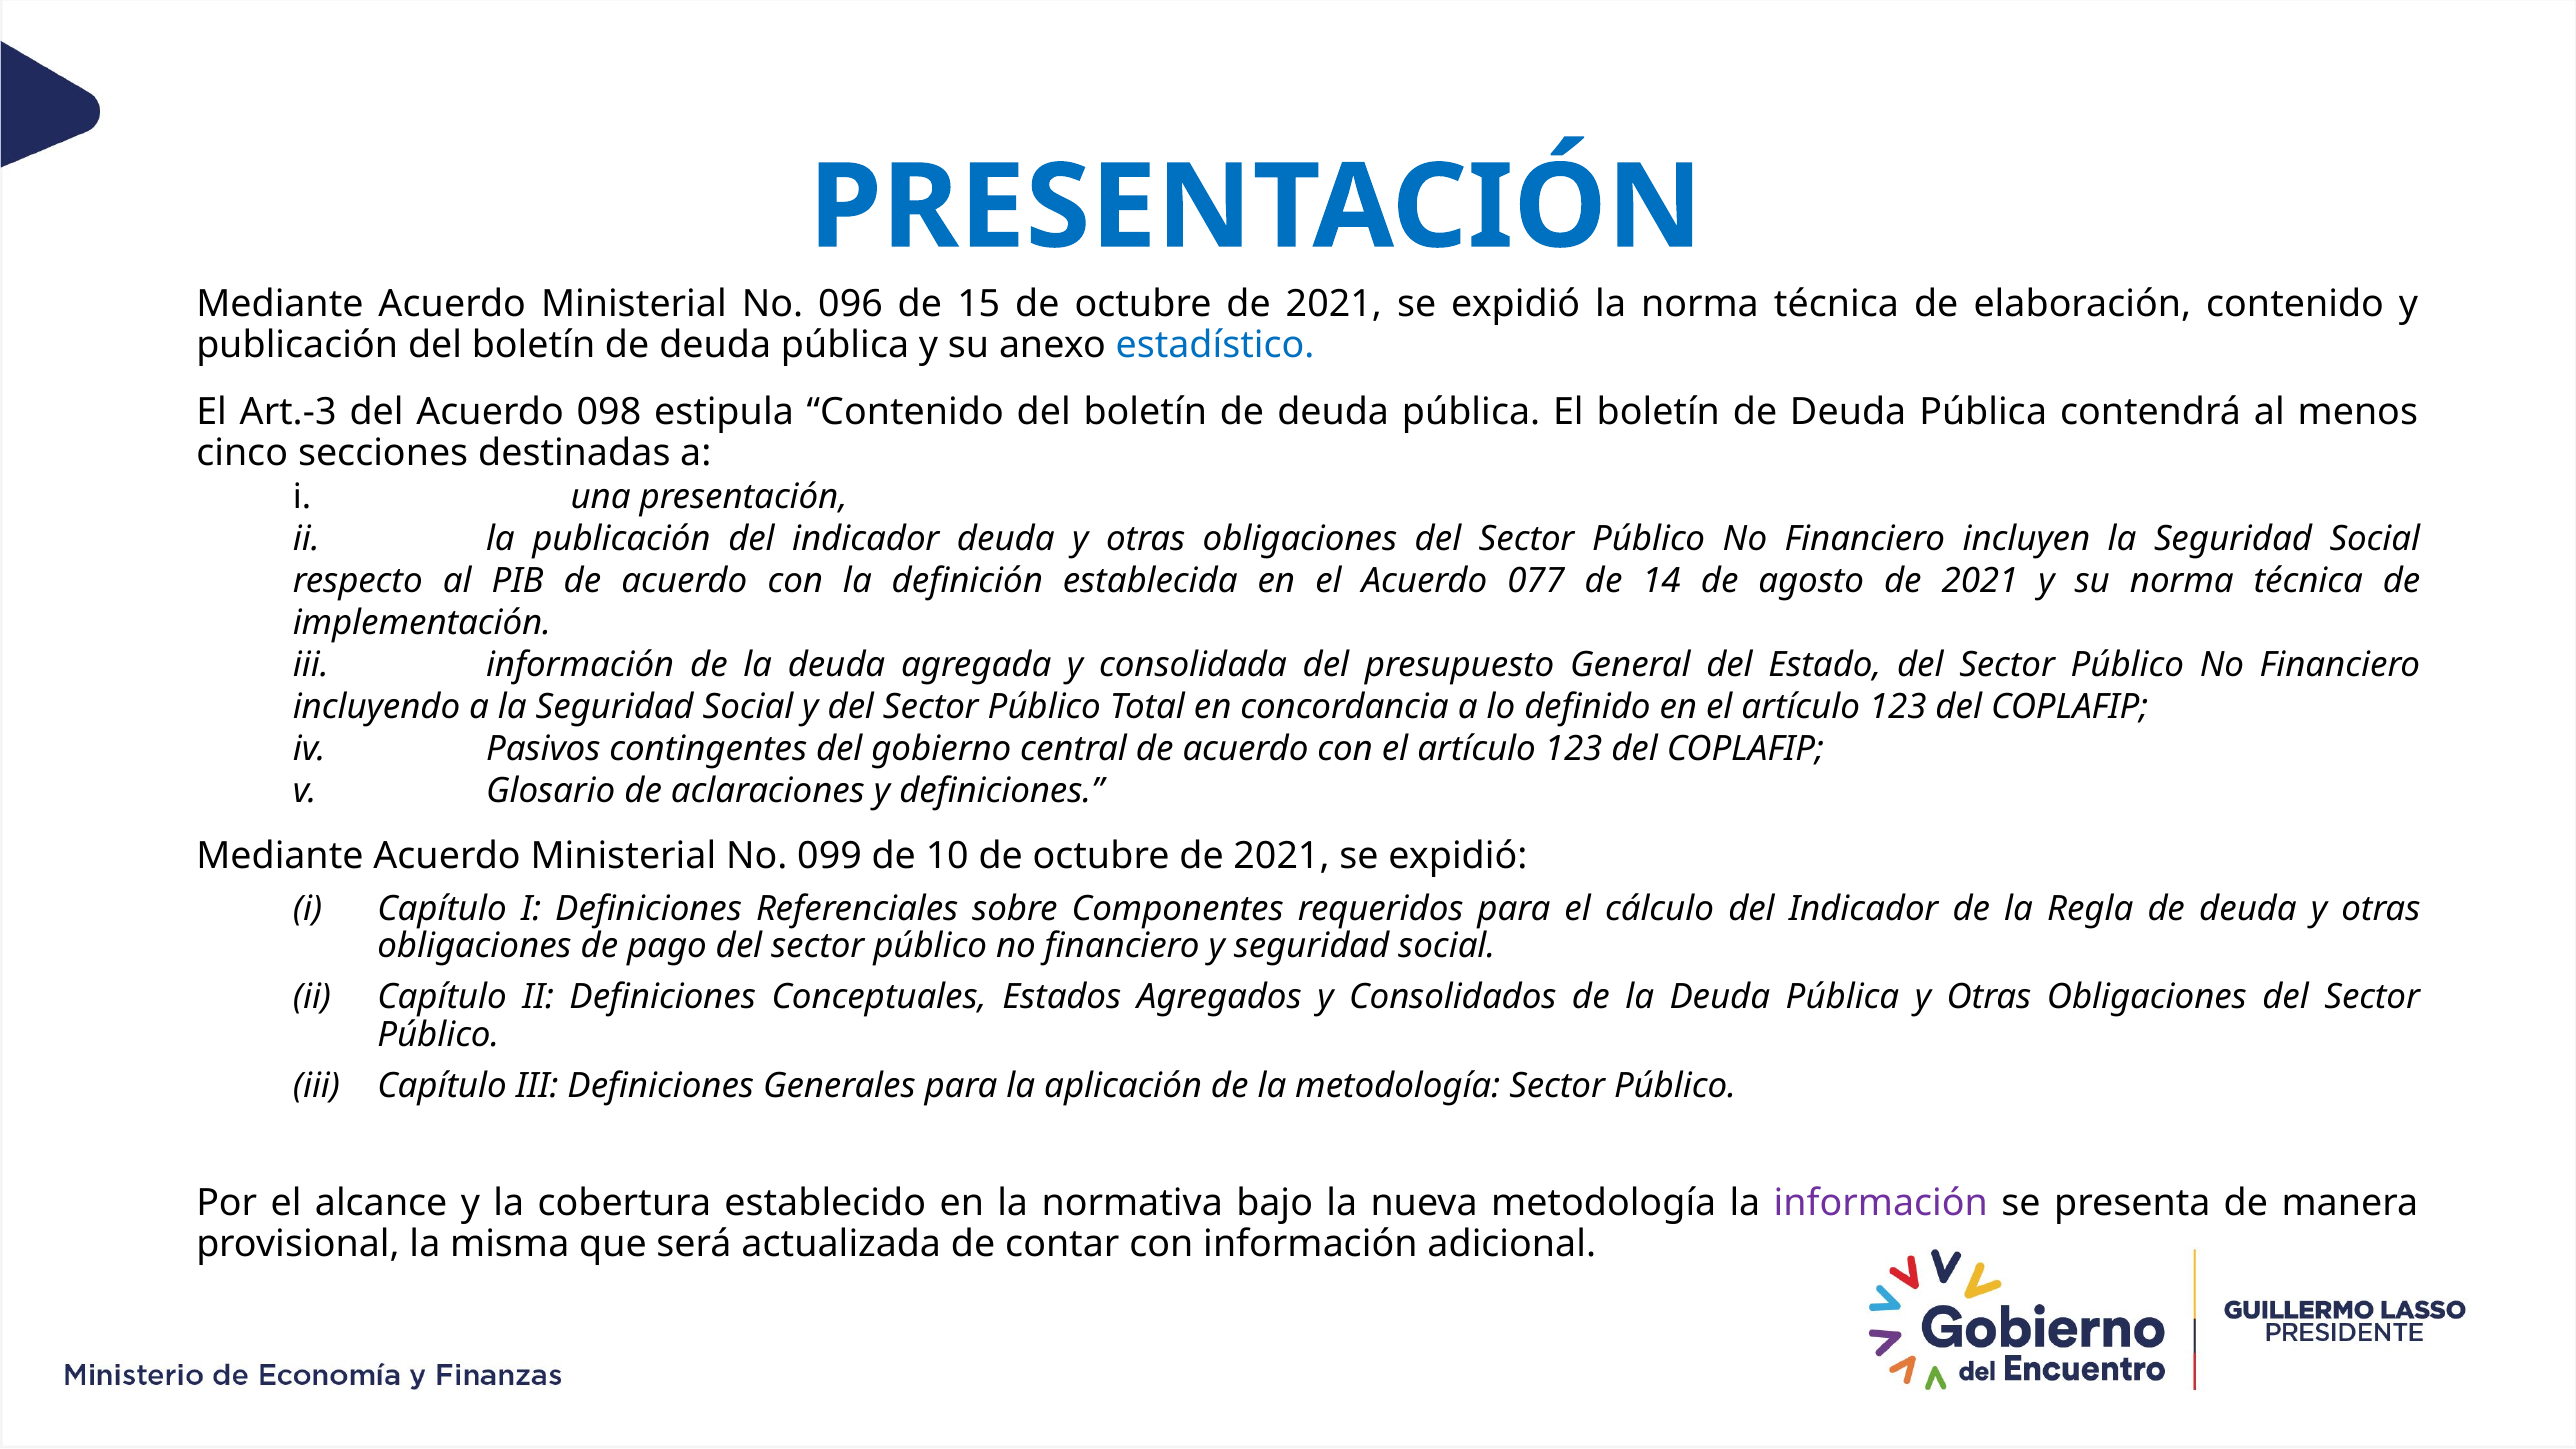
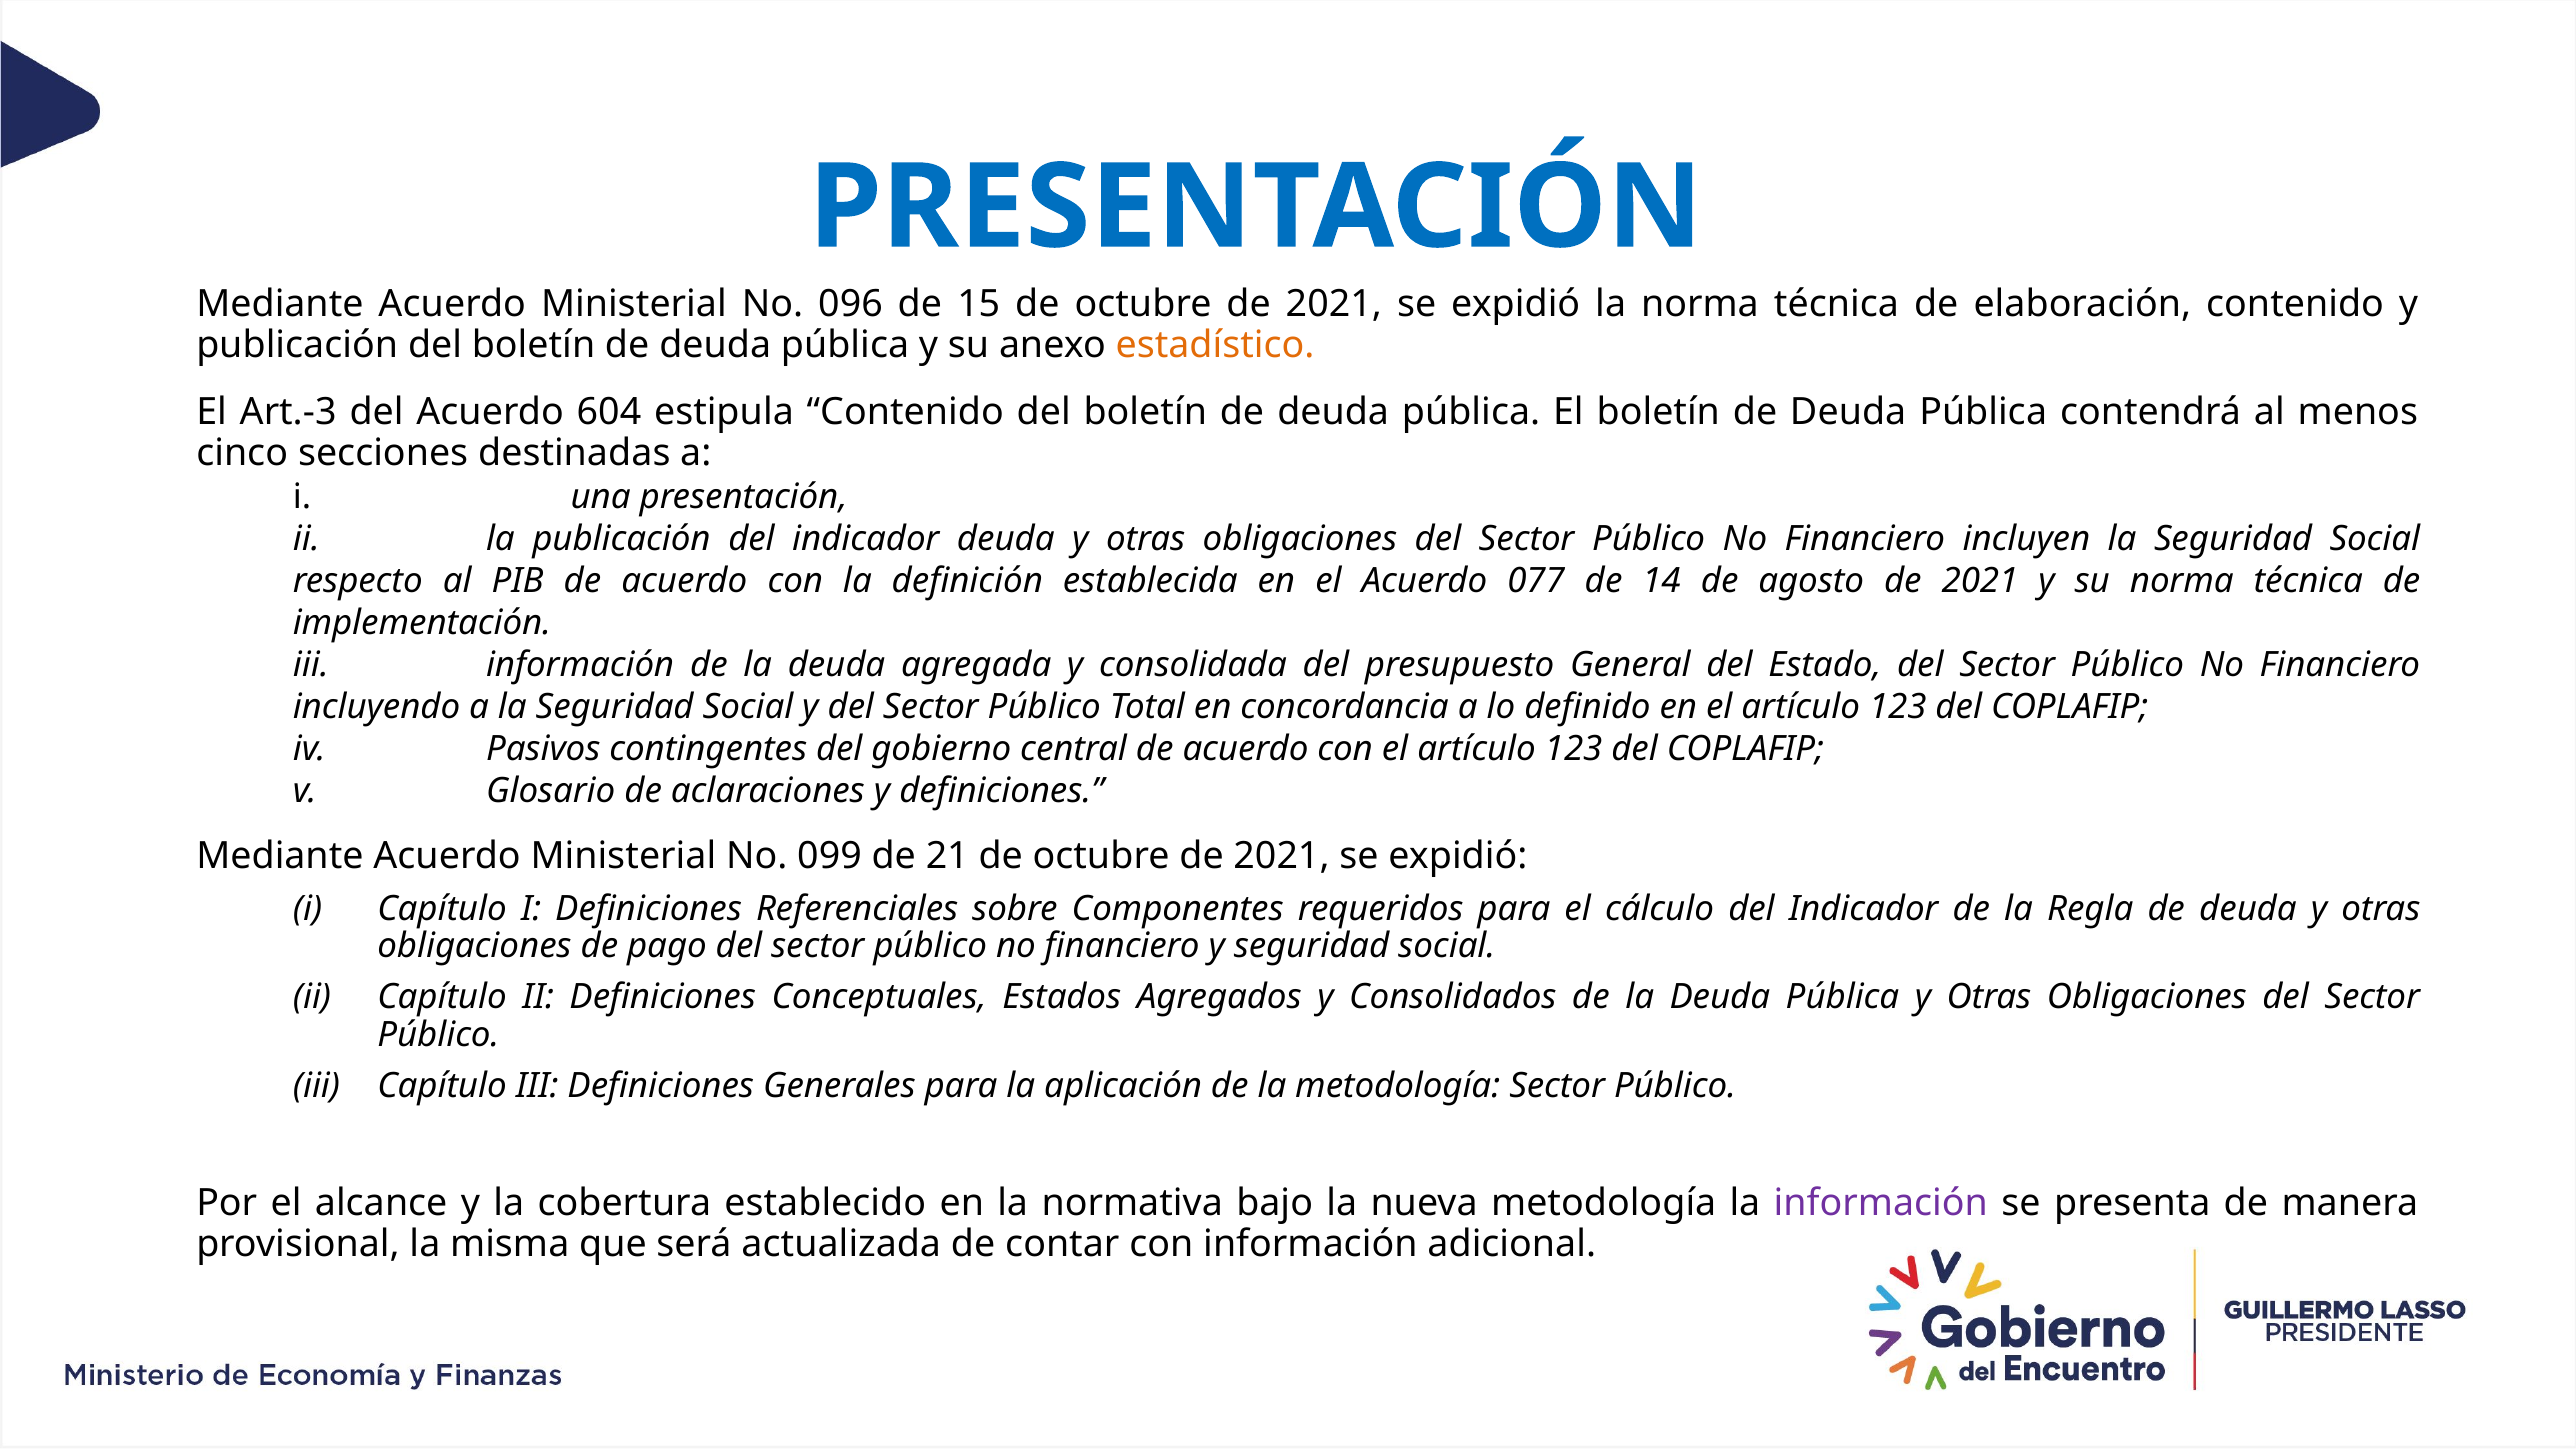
estadístico colour: blue -> orange
098: 098 -> 604
10: 10 -> 21
